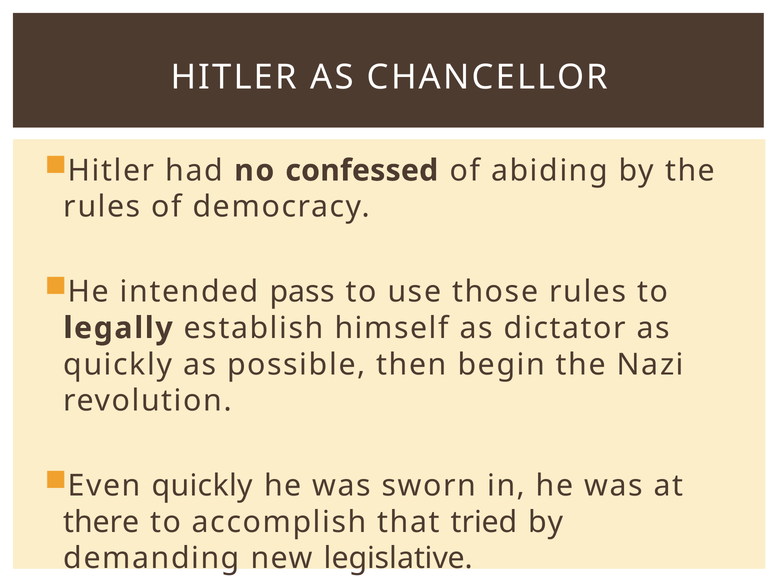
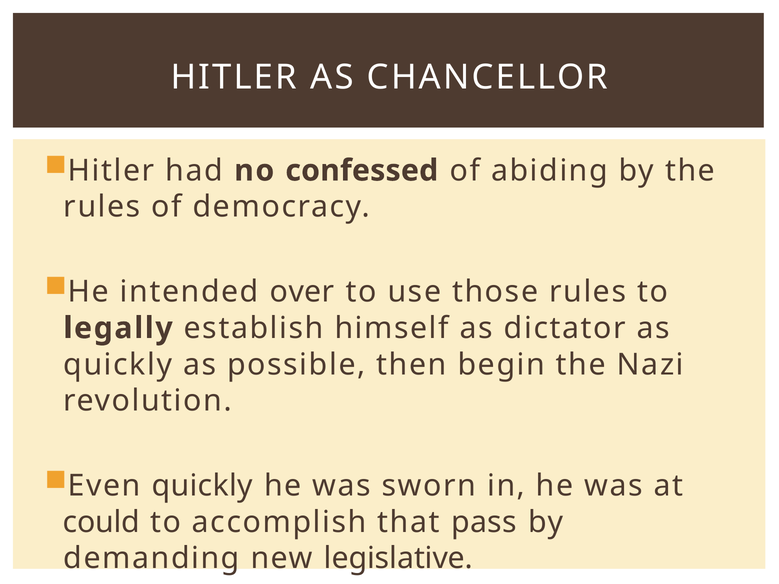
pass: pass -> over
there: there -> could
tried: tried -> pass
